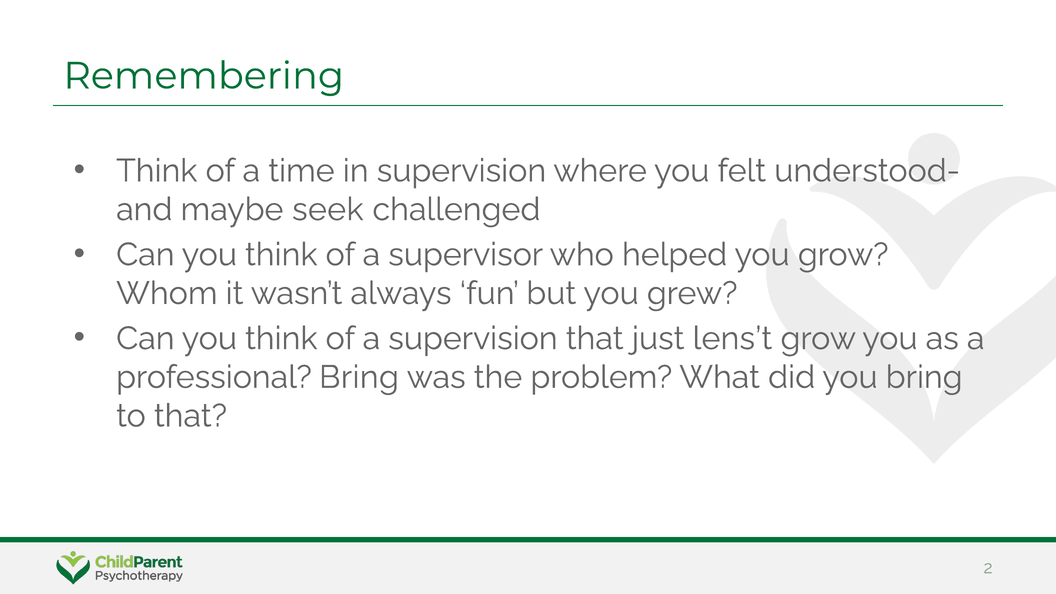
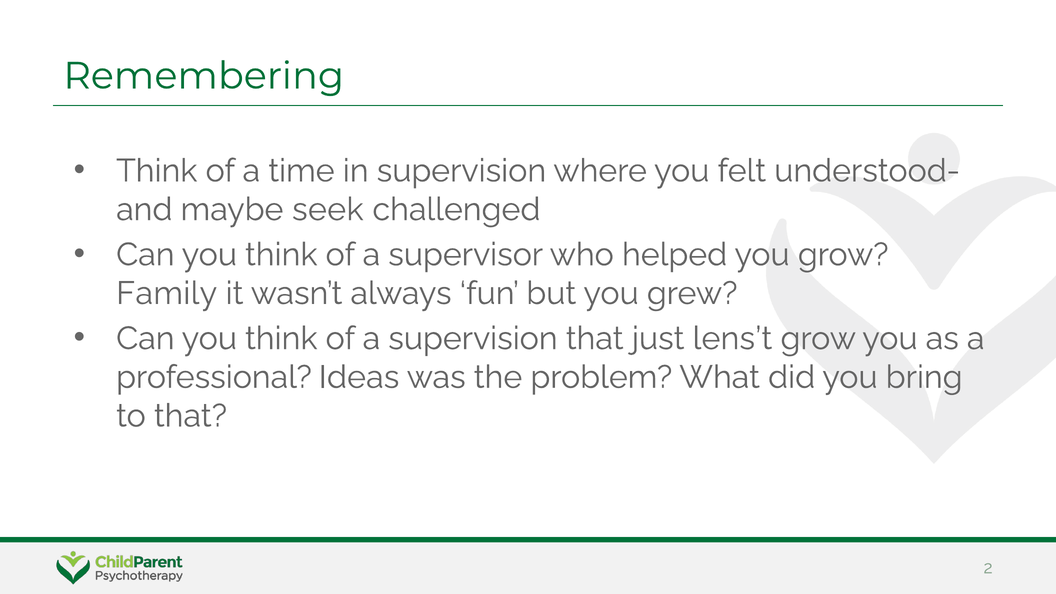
Whom: Whom -> Family
professional Bring: Bring -> Ideas
